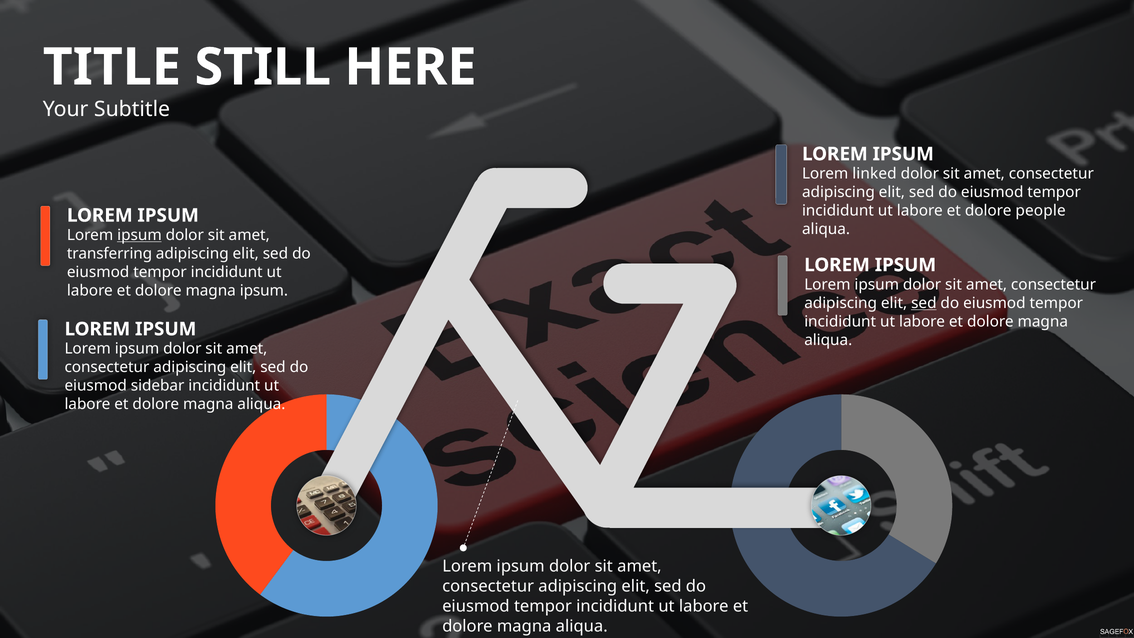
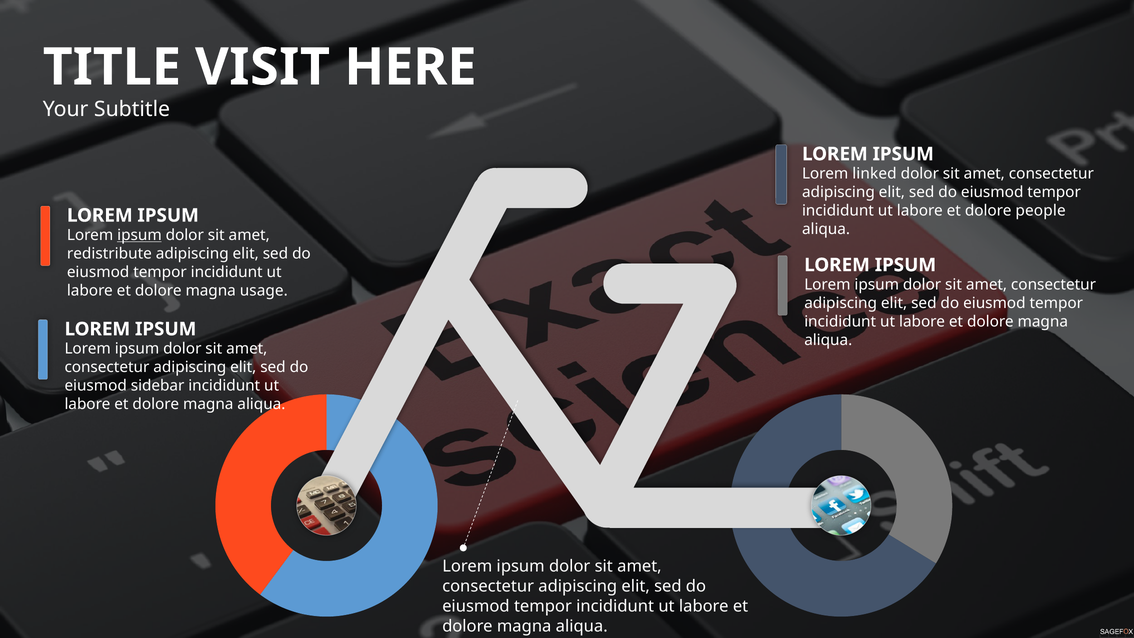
STILL: STILL -> VISIT
transferring: transferring -> redistribute
magna ipsum: ipsum -> usage
sed at (924, 303) underline: present -> none
